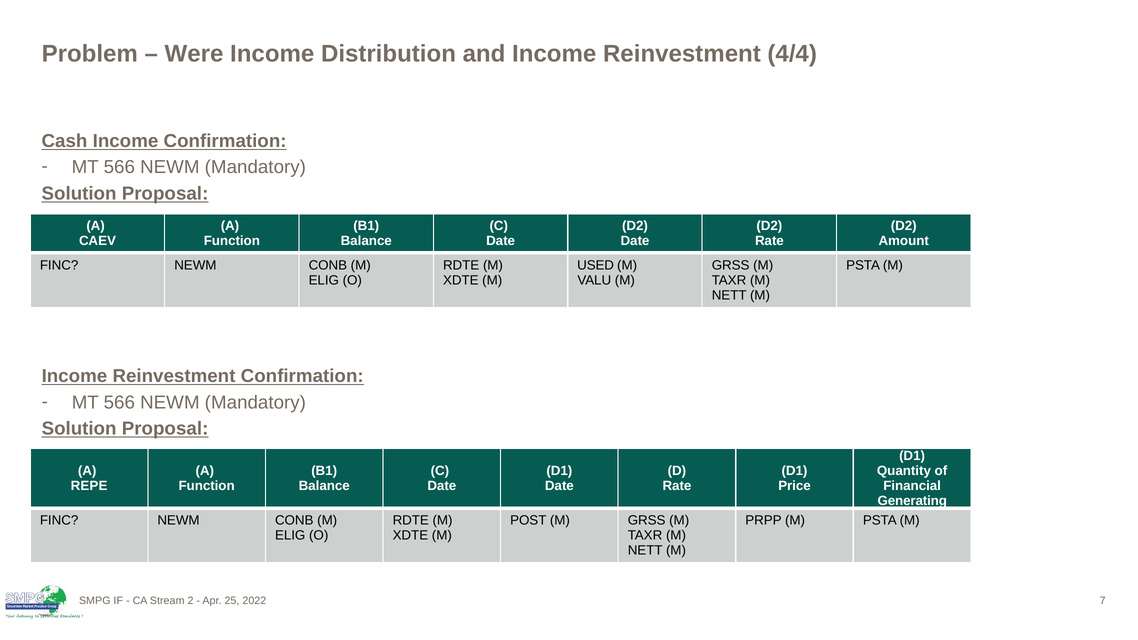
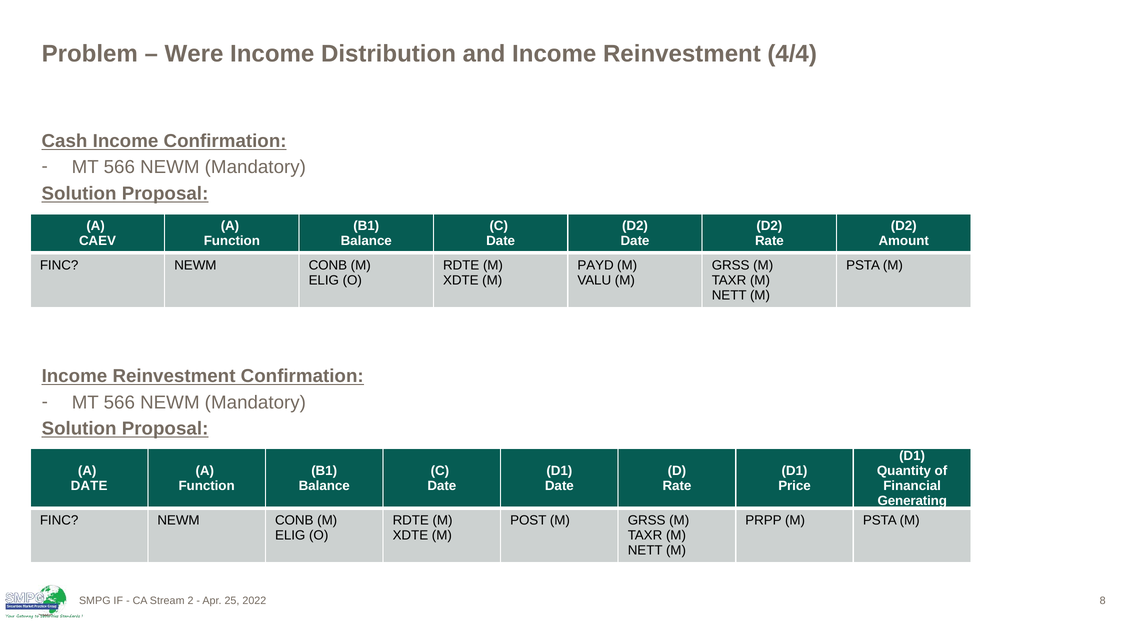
USED: USED -> PAYD
REPE at (89, 486): REPE -> DATE
7: 7 -> 8
